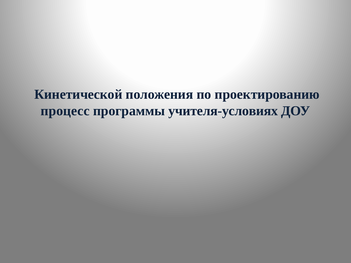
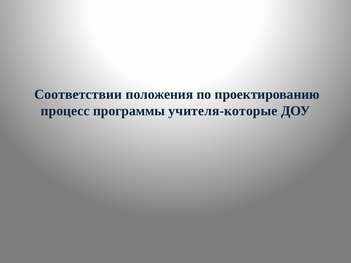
Кинетической: Кинетической -> Соответствии
учителя-условиях: учителя-условиях -> учителя-которые
